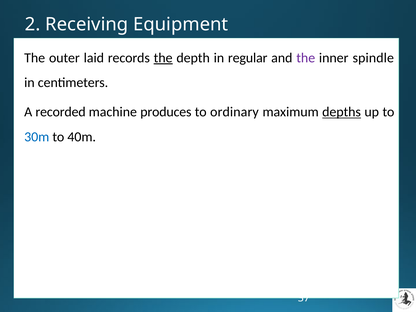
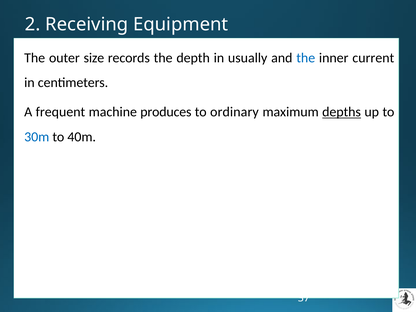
laid: laid -> size
the at (163, 58) underline: present -> none
regular: regular -> usually
the at (306, 58) colour: purple -> blue
spindle: spindle -> current
recorded: recorded -> frequent
